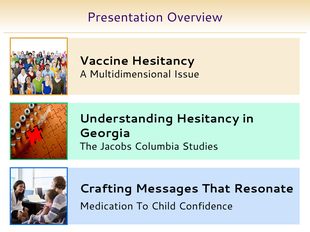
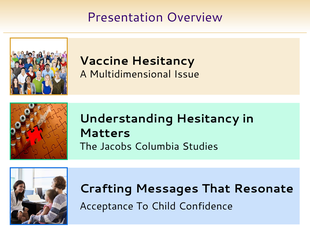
Georgia: Georgia -> Matters
Medication: Medication -> Acceptance
